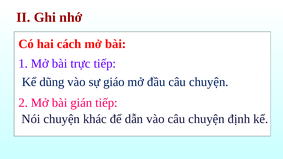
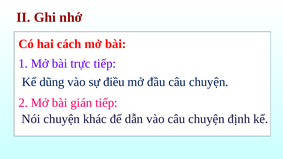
giáo: giáo -> điều
